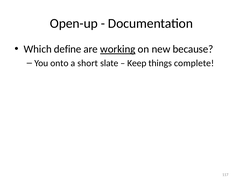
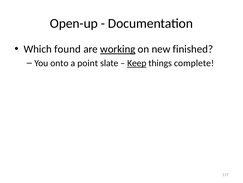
define: define -> found
because: because -> finished
short: short -> point
Keep underline: none -> present
